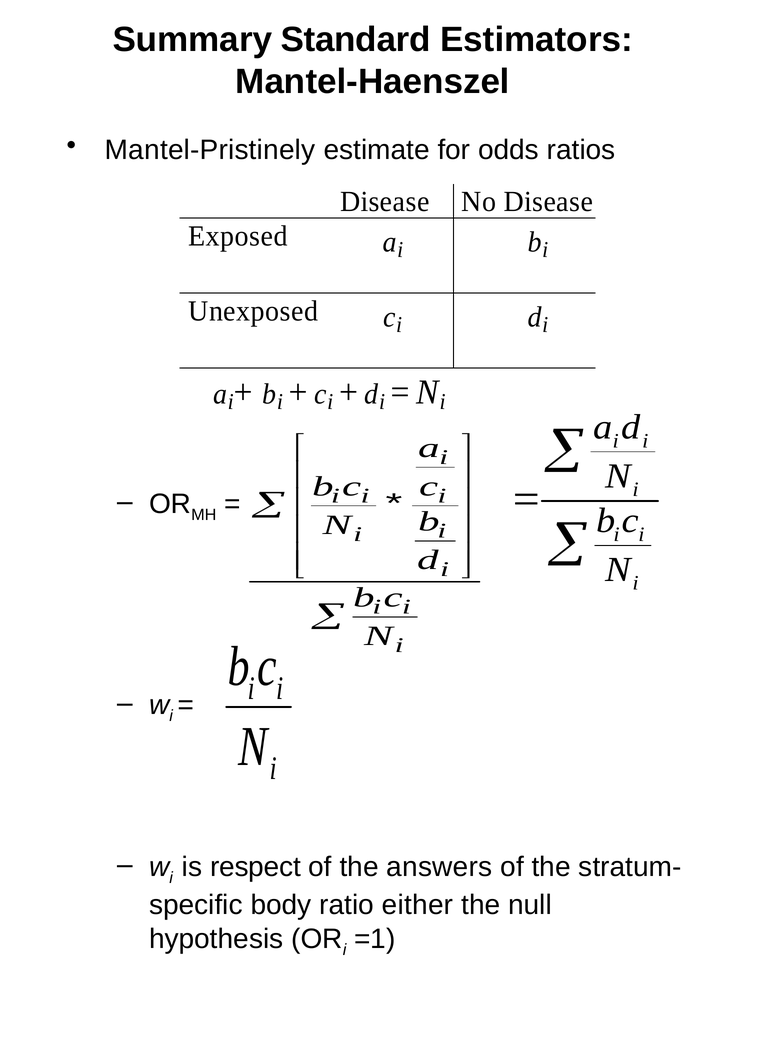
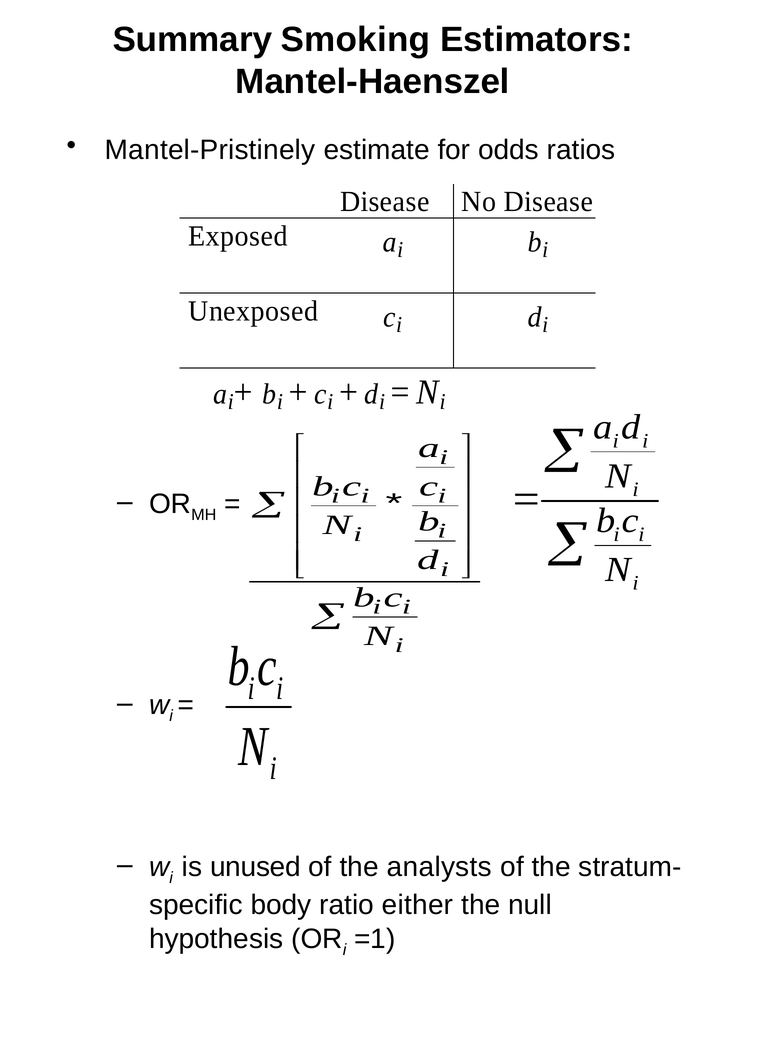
Standard: Standard -> Smoking
respect: respect -> unused
answers: answers -> analysts
